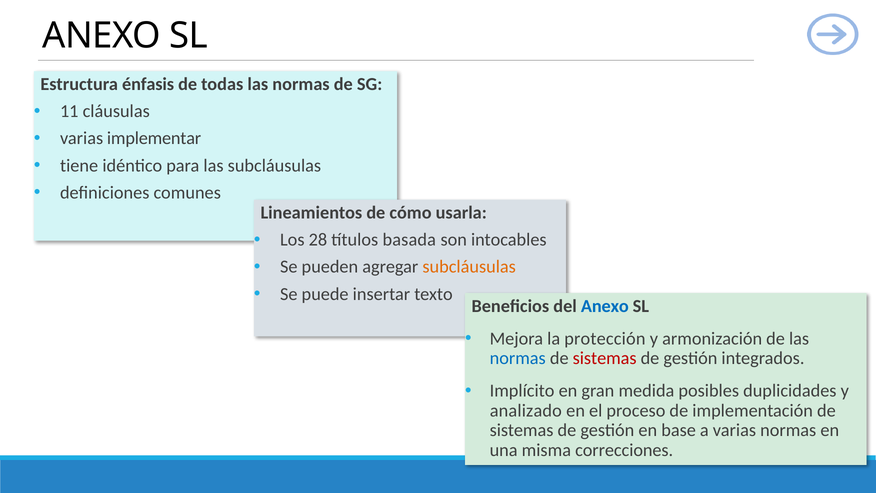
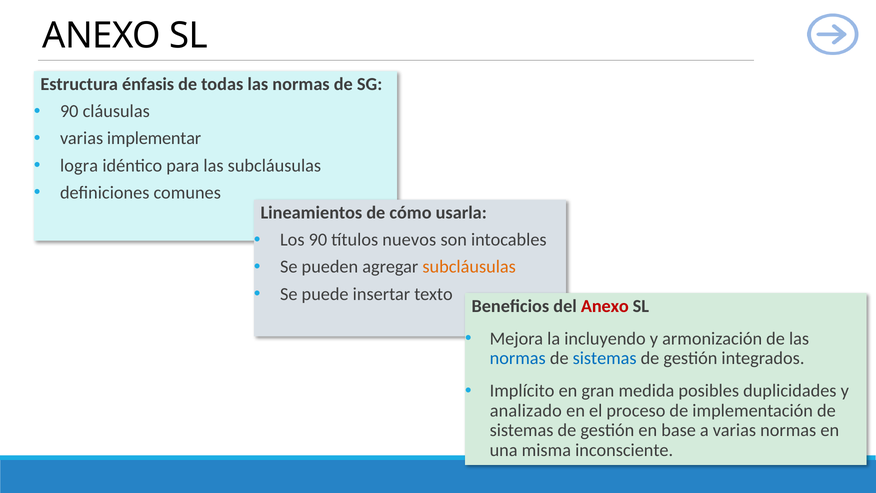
11 at (69, 111): 11 -> 90
tiene: tiene -> logra
Los 28: 28 -> 90
basada: basada -> nuevos
Anexo at (605, 306) colour: blue -> red
protección: protección -> incluyendo
sistemas at (605, 358) colour: red -> blue
correcciones: correcciones -> inconsciente
